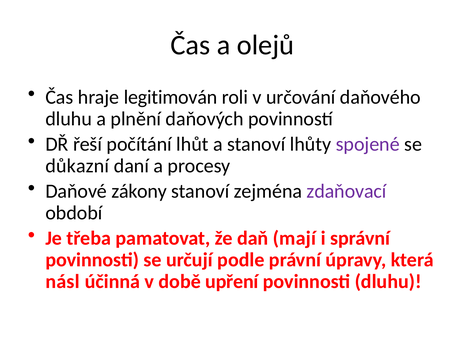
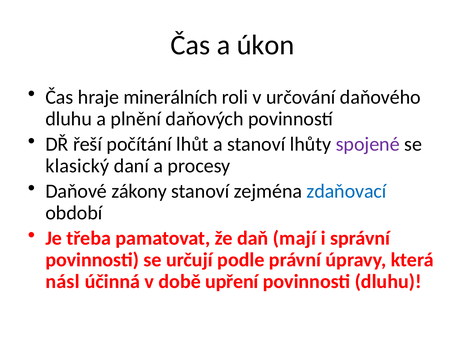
olejů: olejů -> úkon
legitimován: legitimován -> minerálních
důkazní: důkazní -> klasický
zdaňovací colour: purple -> blue
